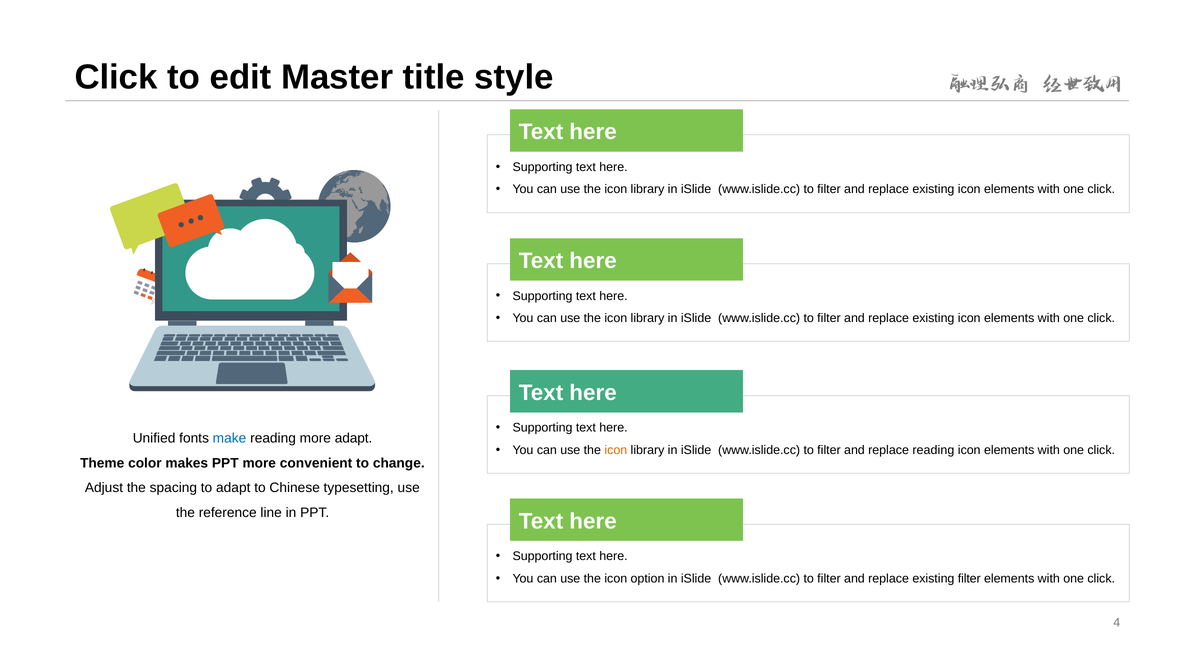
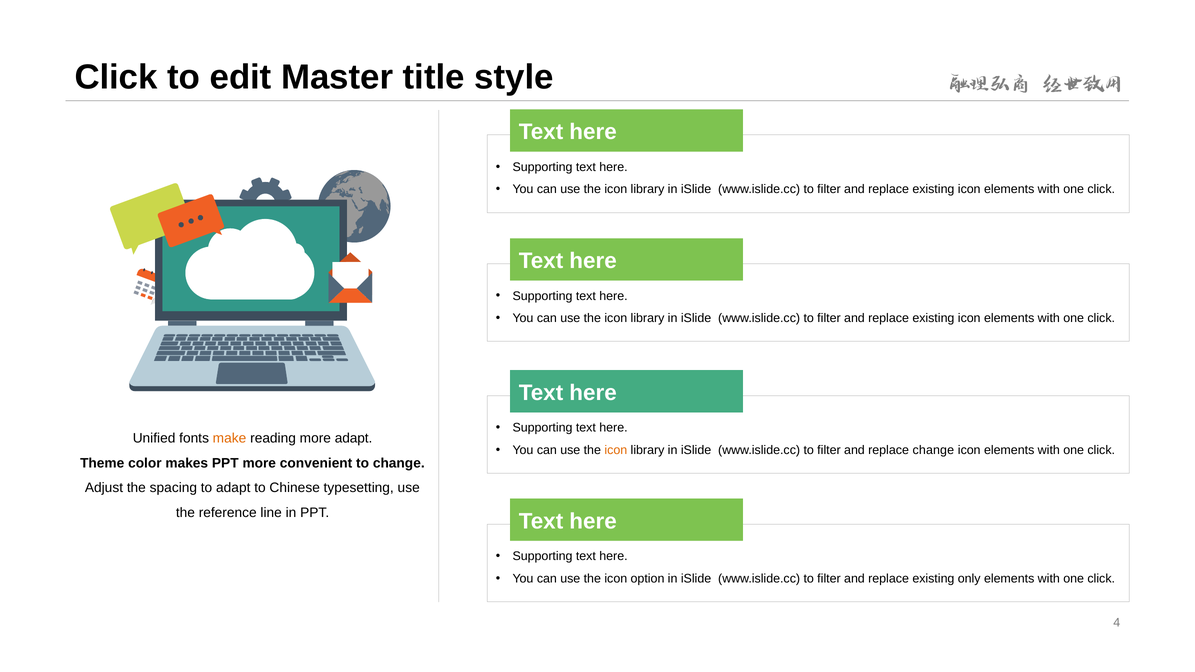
make colour: blue -> orange
replace reading: reading -> change
existing filter: filter -> only
